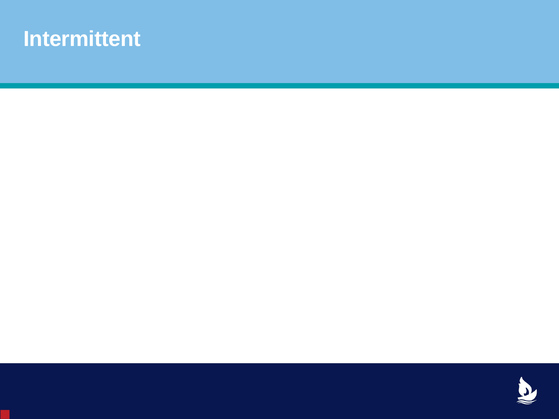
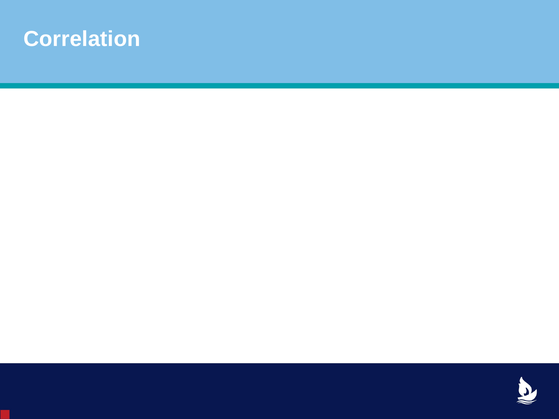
Intermittent: Intermittent -> Correlation
